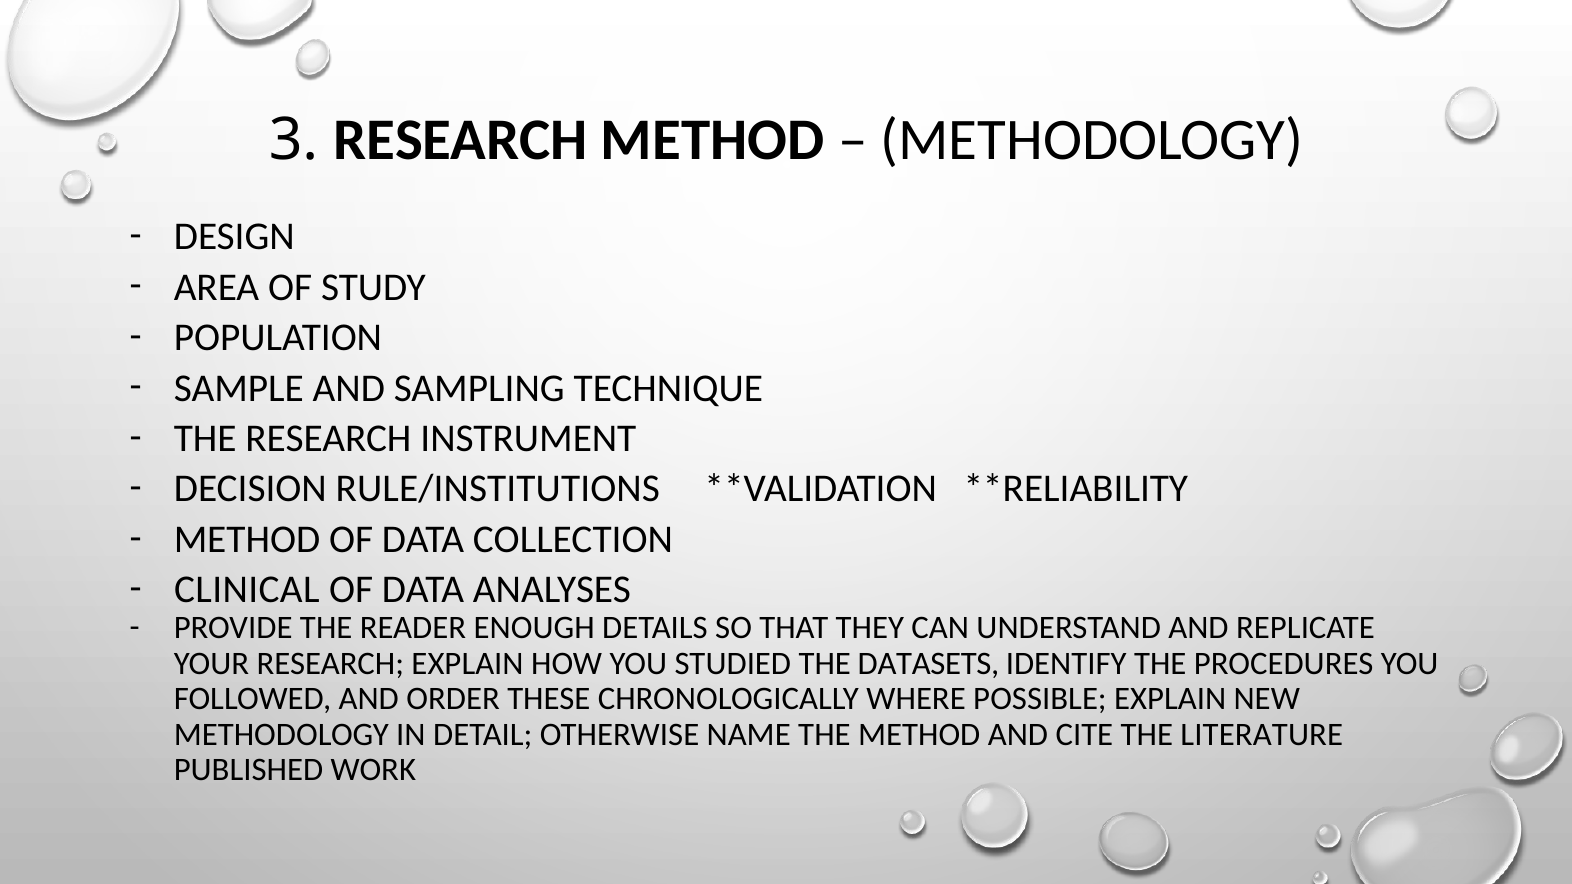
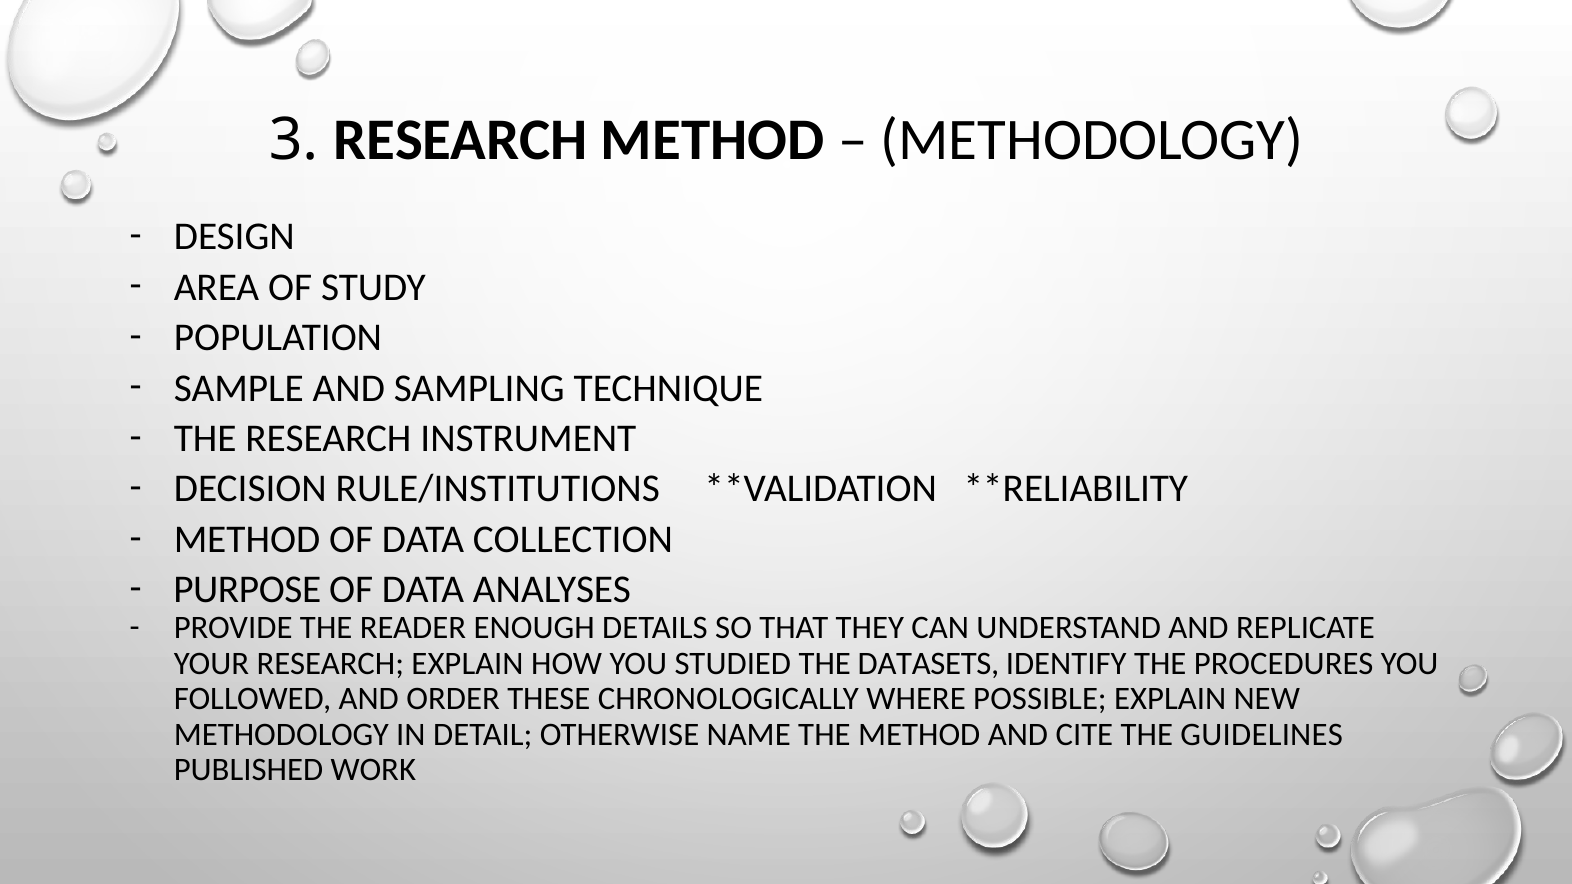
CLINICAL: CLINICAL -> PURPOSE
LITERATURE: LITERATURE -> GUIDELINES
